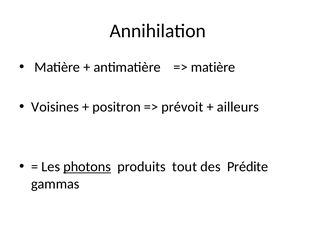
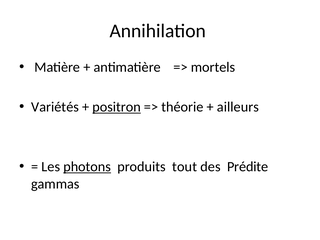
matière at (213, 67): matière -> mortels
Voisines: Voisines -> Variétés
positron underline: none -> present
prévoit: prévoit -> théorie
